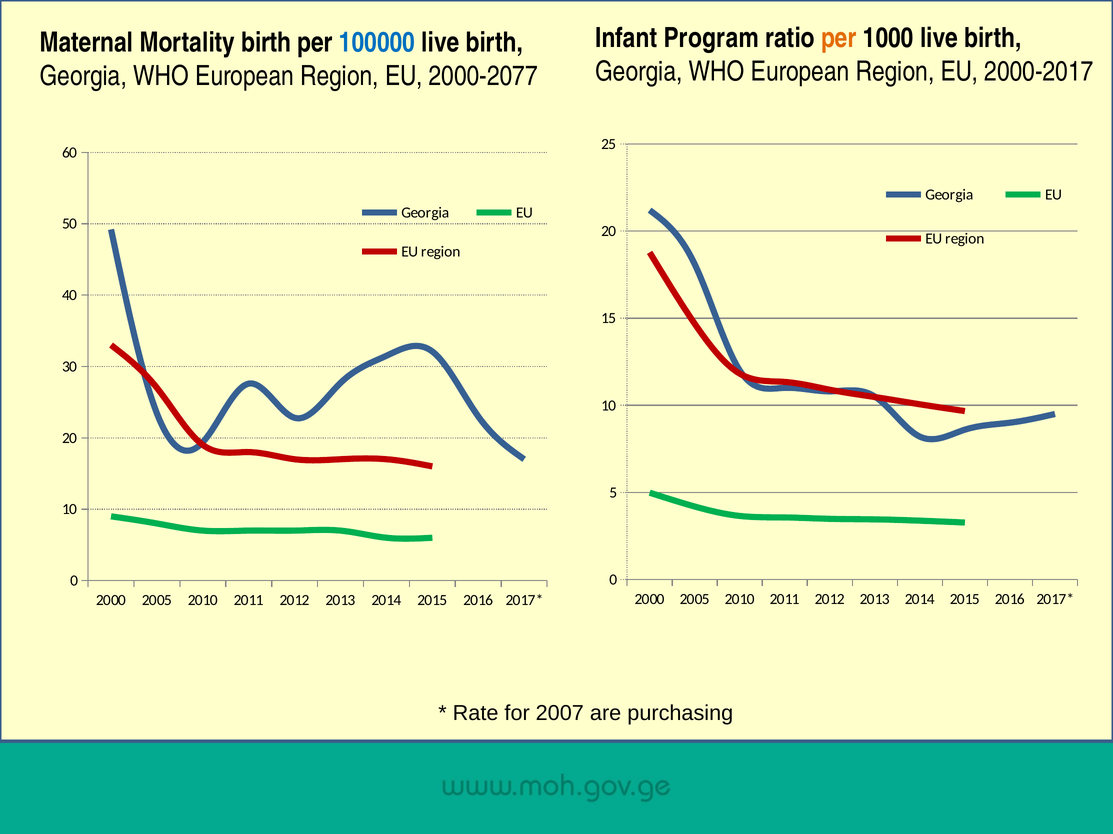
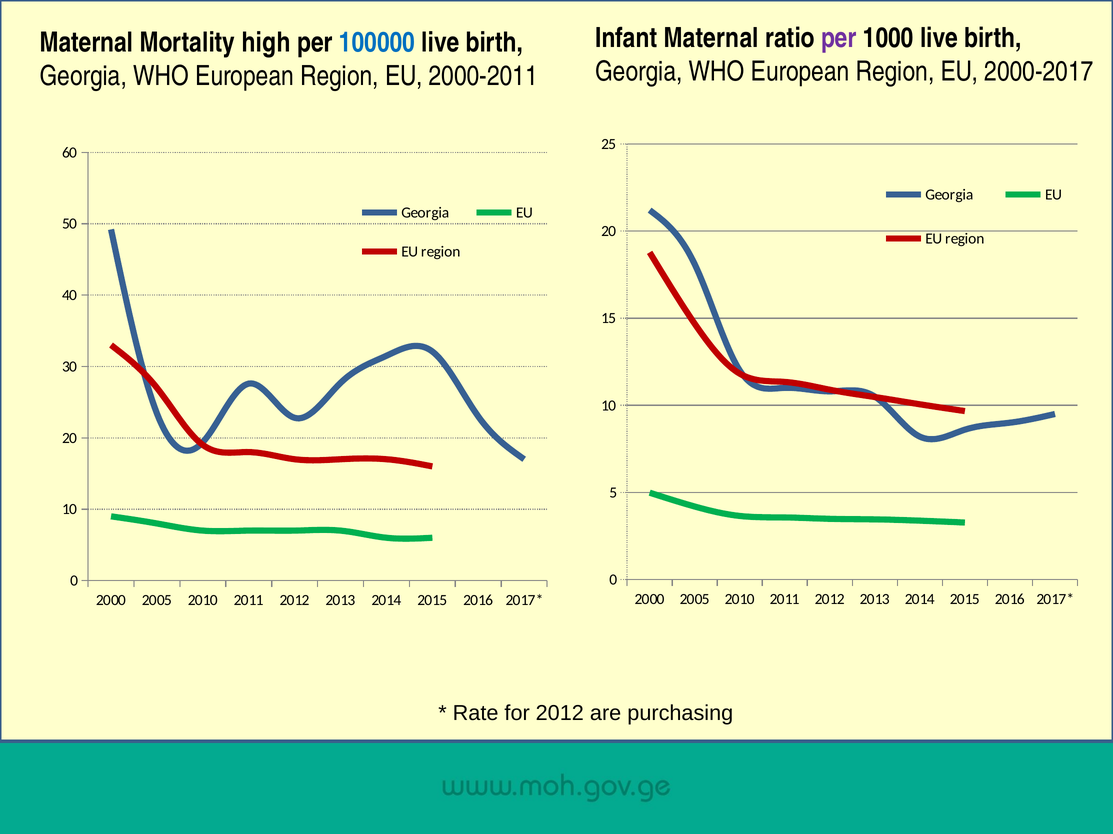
Infant Program: Program -> Maternal
per at (839, 38) colour: orange -> purple
Mortality birth: birth -> high
2000-2077: 2000-2077 -> 2000-2011
for 2007: 2007 -> 2012
